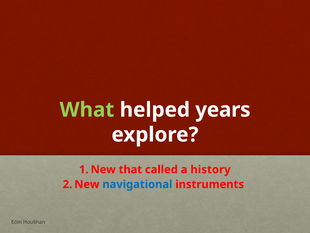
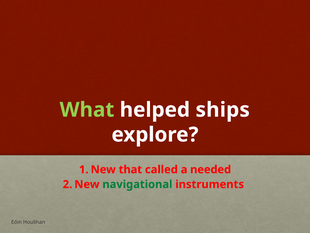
years: years -> ships
history: history -> needed
navigational colour: blue -> green
